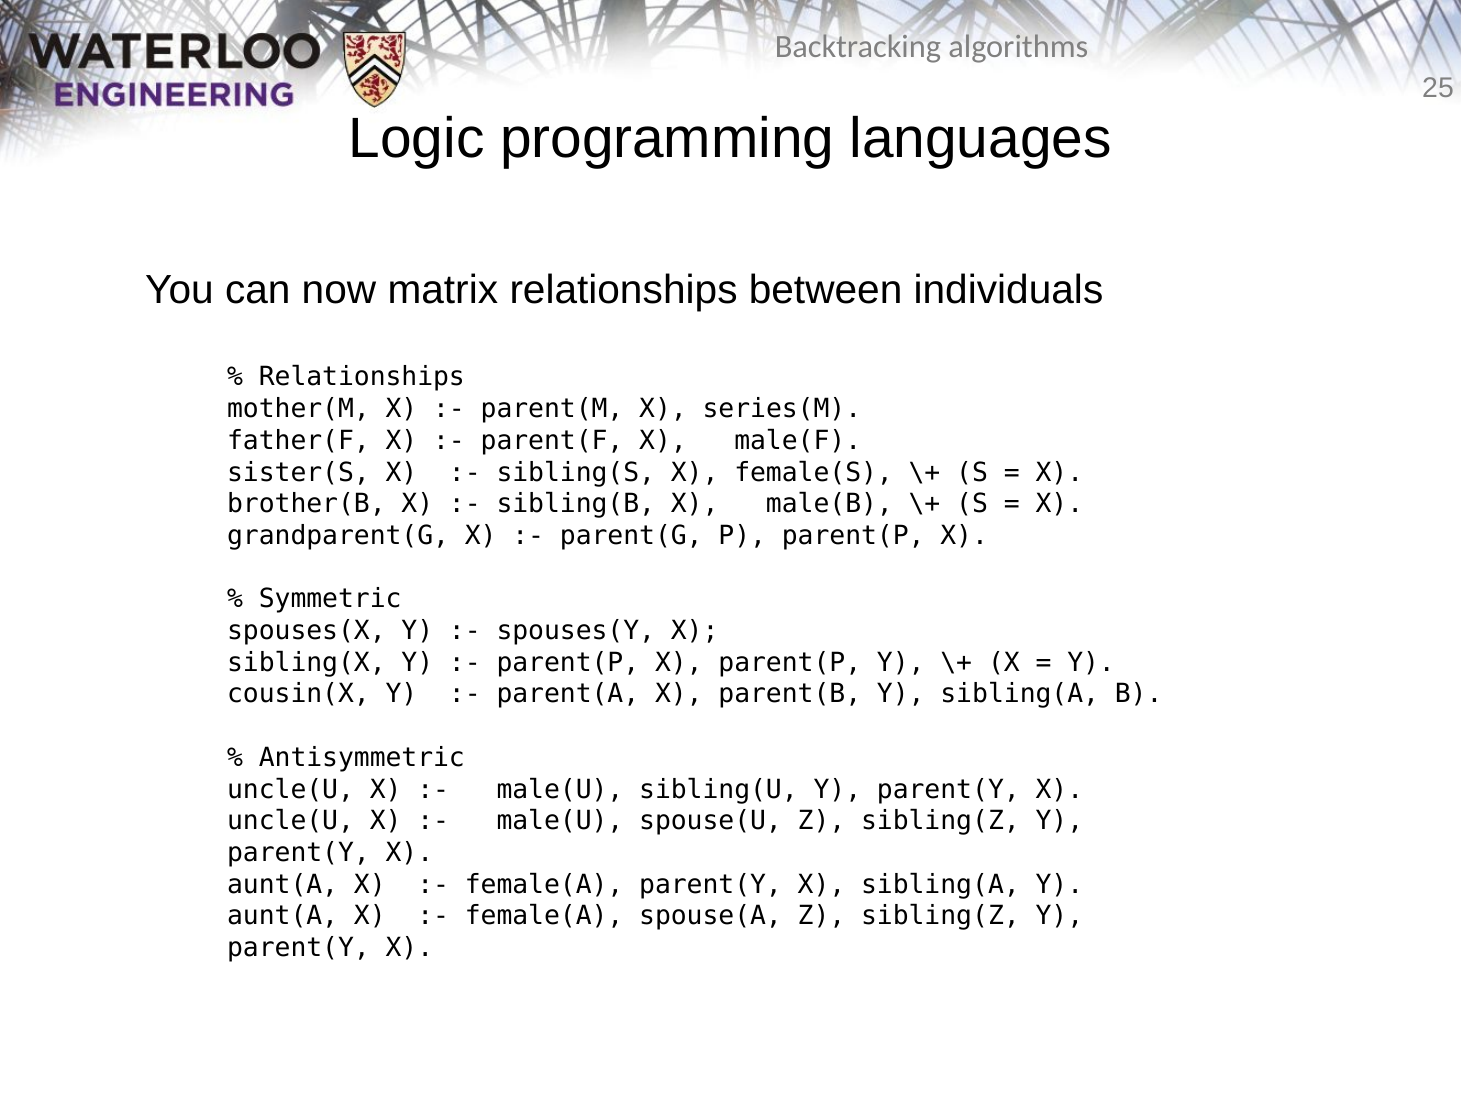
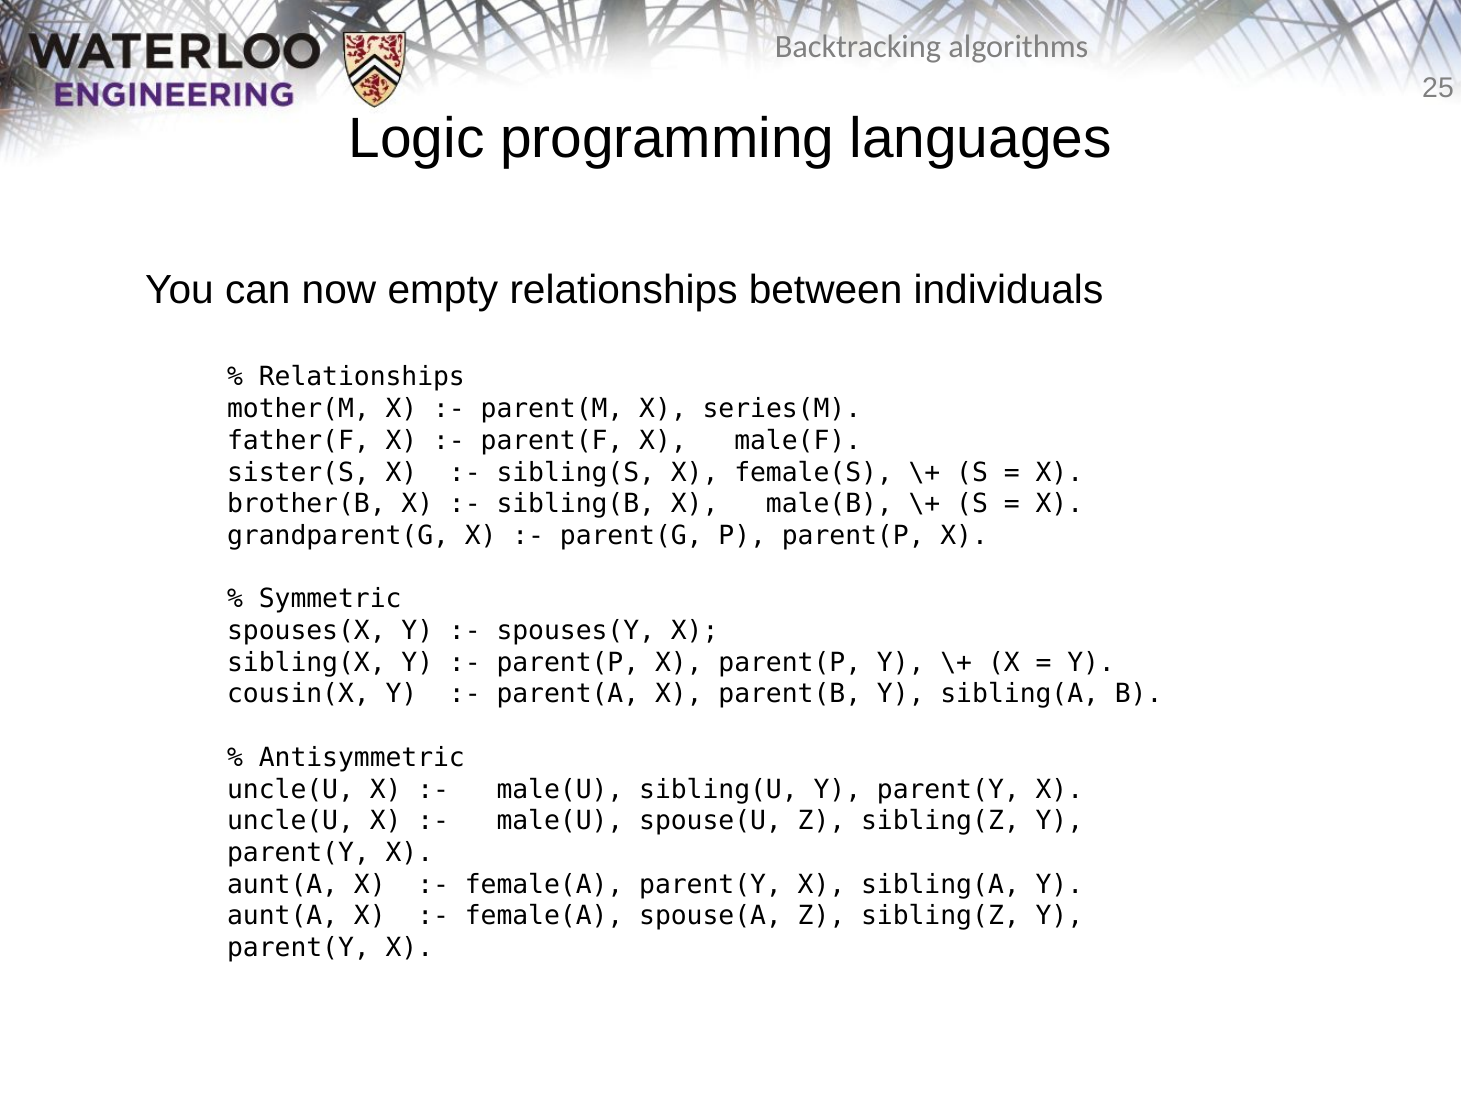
matrix: matrix -> empty
